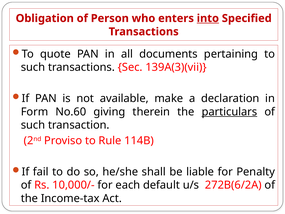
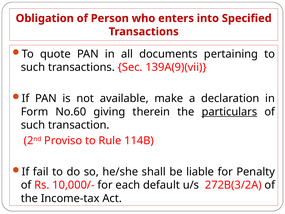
into underline: present -> none
139A(3)(vii: 139A(3)(vii -> 139A(9)(vii
272B(6/2A: 272B(6/2A -> 272B(3/2A
